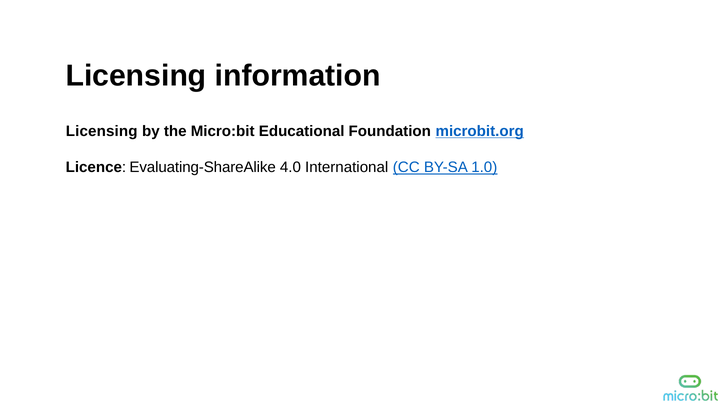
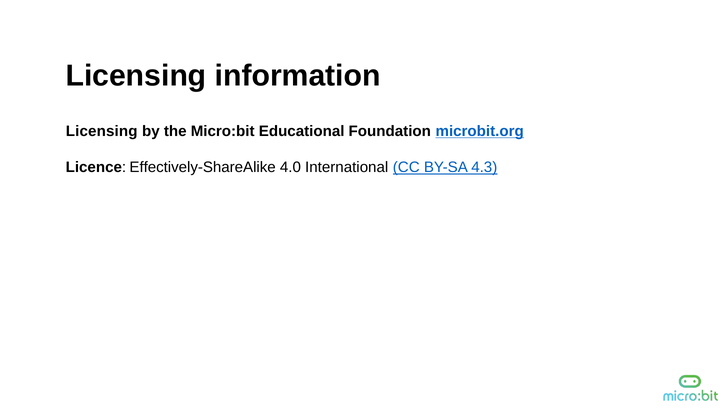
Evaluating-ShareAlike: Evaluating-ShareAlike -> Effectively-ShareAlike
1.0: 1.0 -> 4.3
